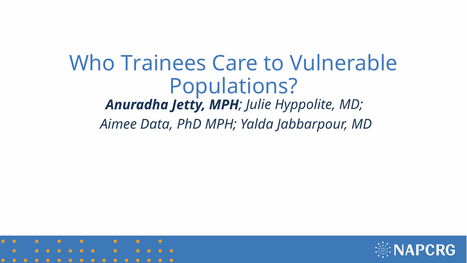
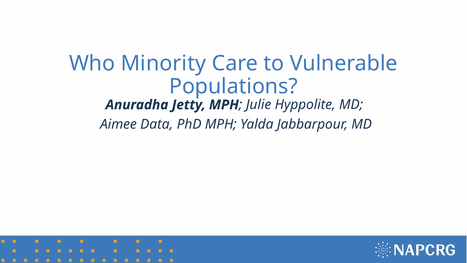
Trainees: Trainees -> Minority
